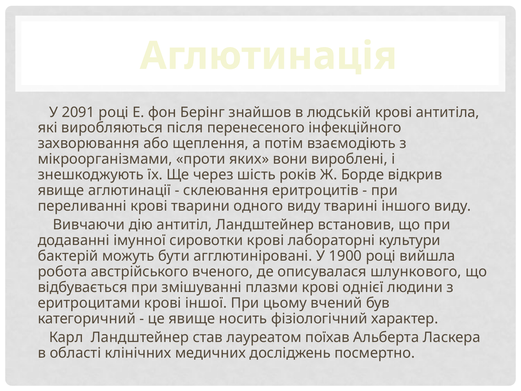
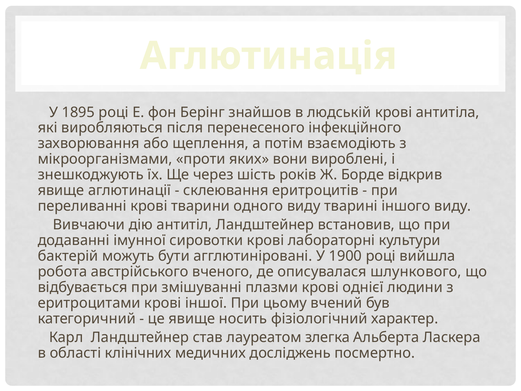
2091: 2091 -> 1895
поїхав: поїхав -> злегка
